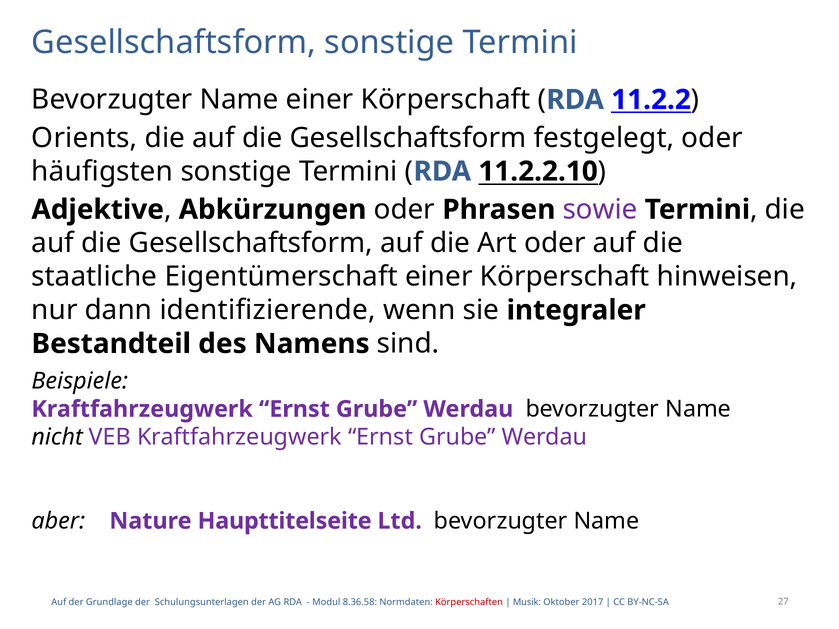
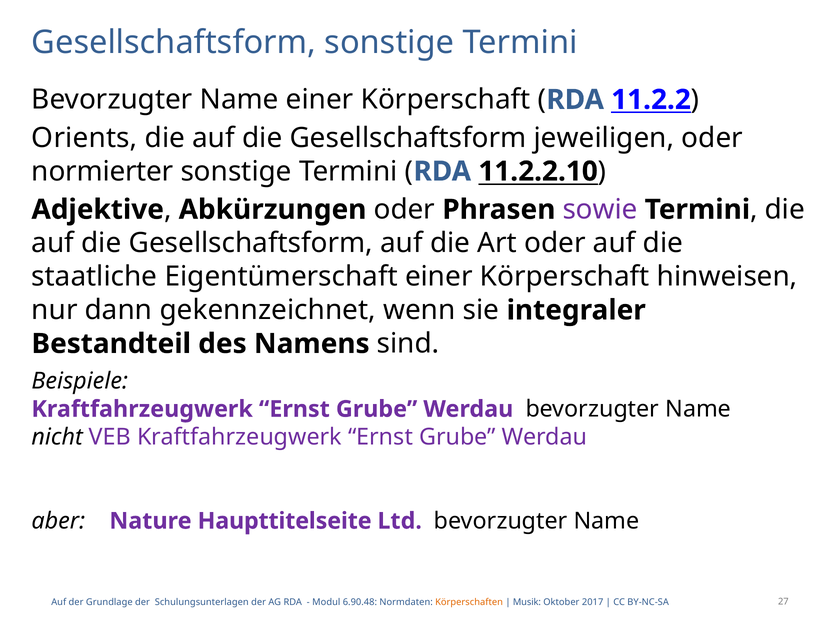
festgelegt: festgelegt -> jeweiligen
häufigsten: häufigsten -> normierter
identifizierende: identifizierende -> gekennzeichnet
8.36.58: 8.36.58 -> 6.90.48
Körperschaften colour: red -> orange
